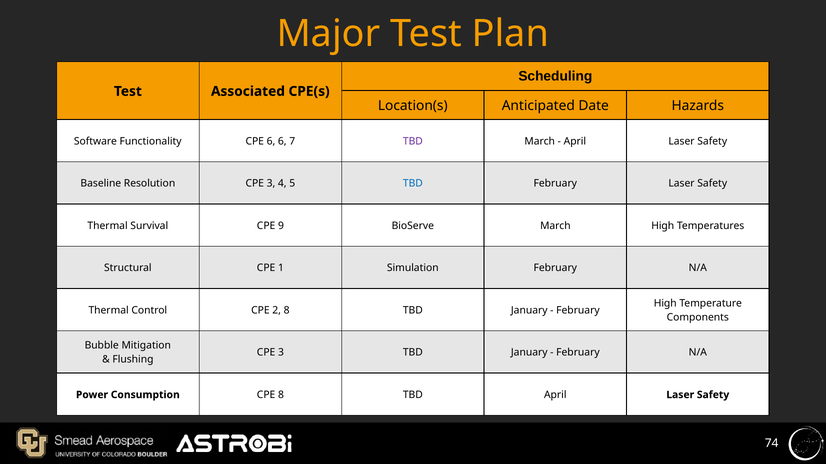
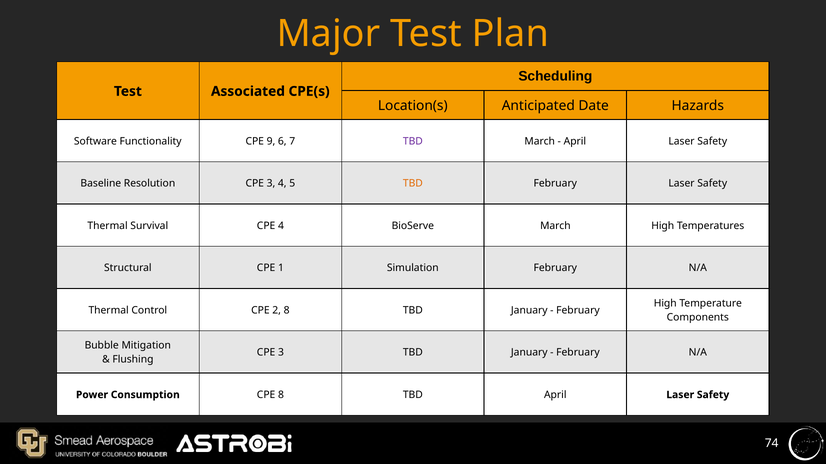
CPE 6: 6 -> 9
TBD at (413, 184) colour: blue -> orange
CPE 9: 9 -> 4
